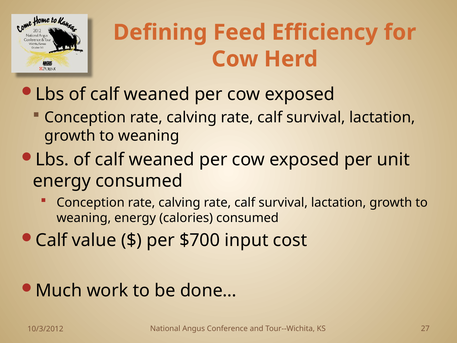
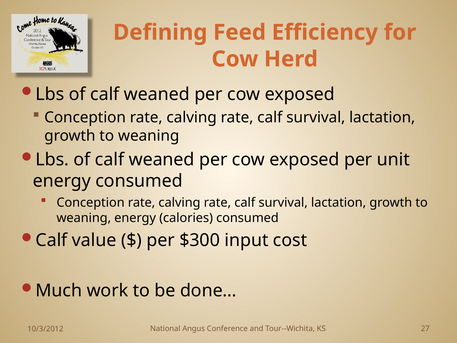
$700: $700 -> $300
